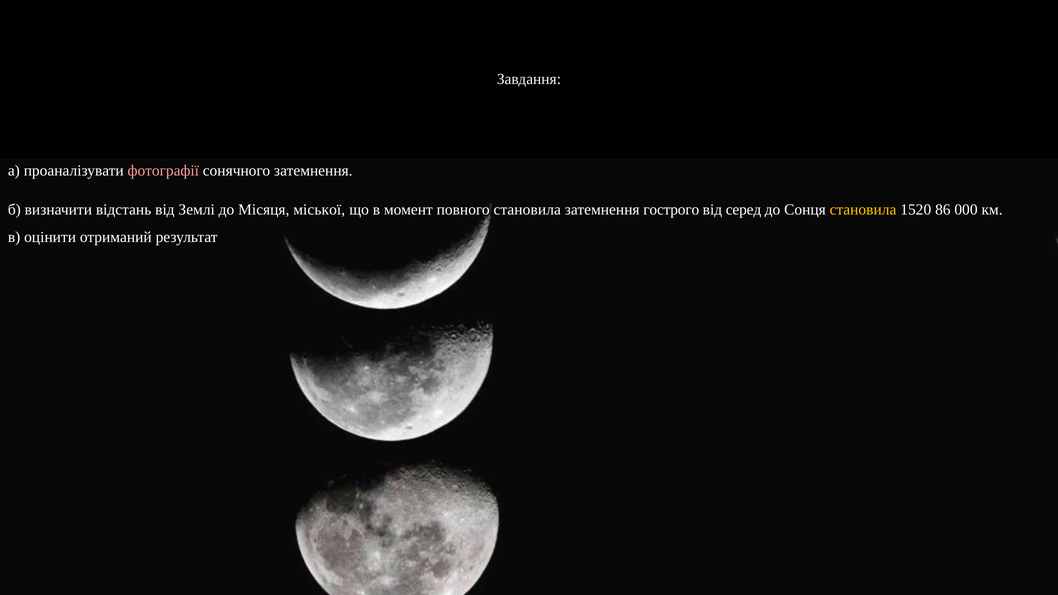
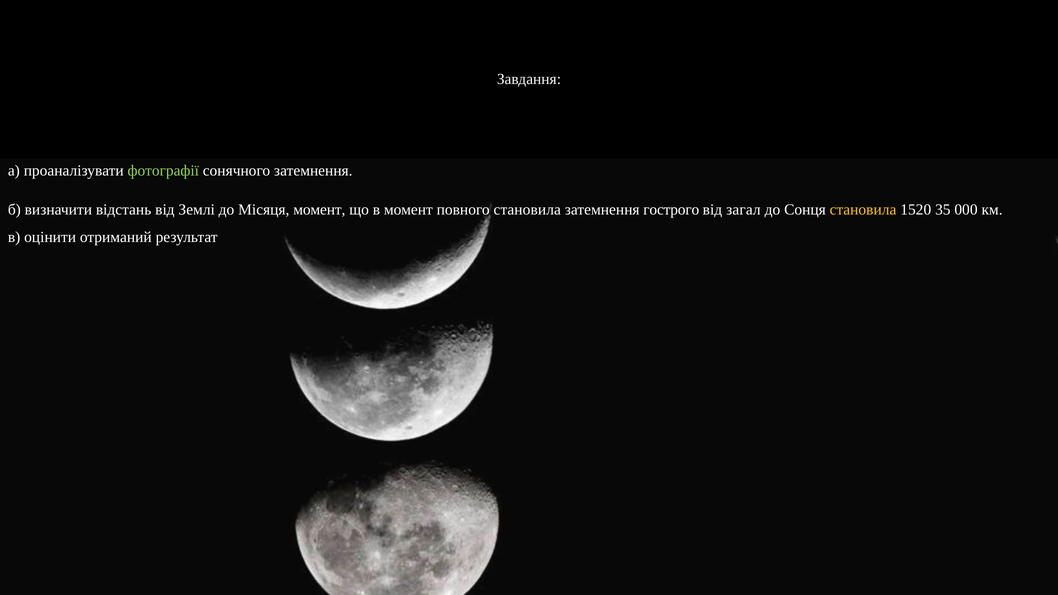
фотографії colour: pink -> light green
Місяця міської: міської -> момент
серед: серед -> загал
86: 86 -> 35
